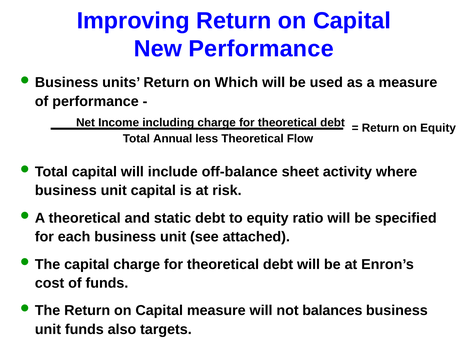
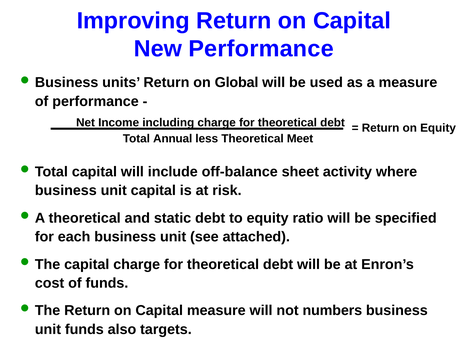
Which: Which -> Global
Flow: Flow -> Meet
balances: balances -> numbers
